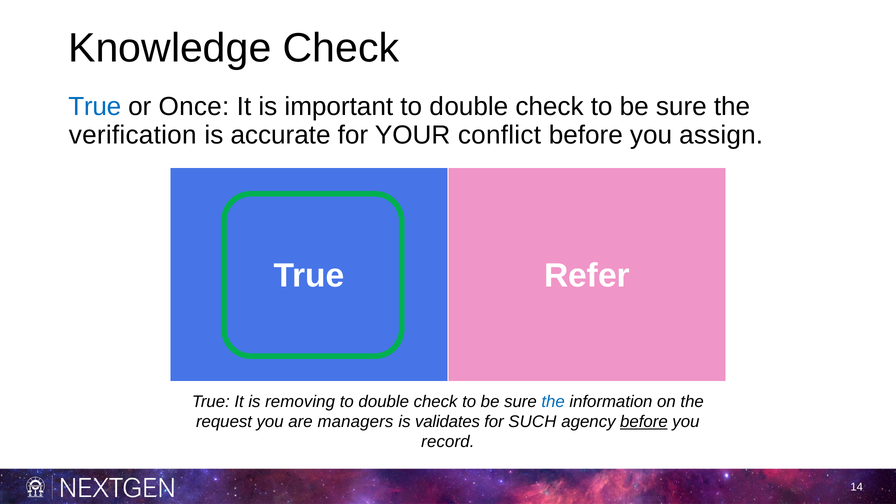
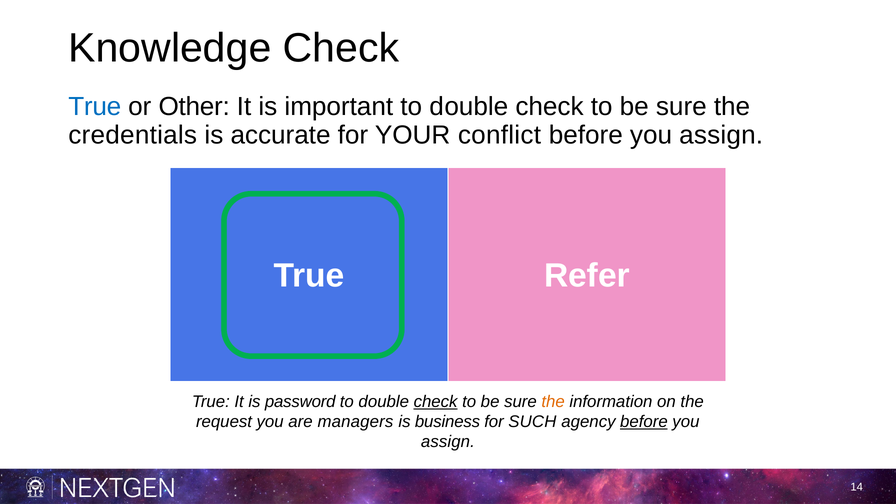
Once: Once -> Other
verification: verification -> credentials
removing: removing -> password
check at (436, 402) underline: none -> present
the at (553, 402) colour: blue -> orange
validates: validates -> business
record at (448, 442): record -> assign
